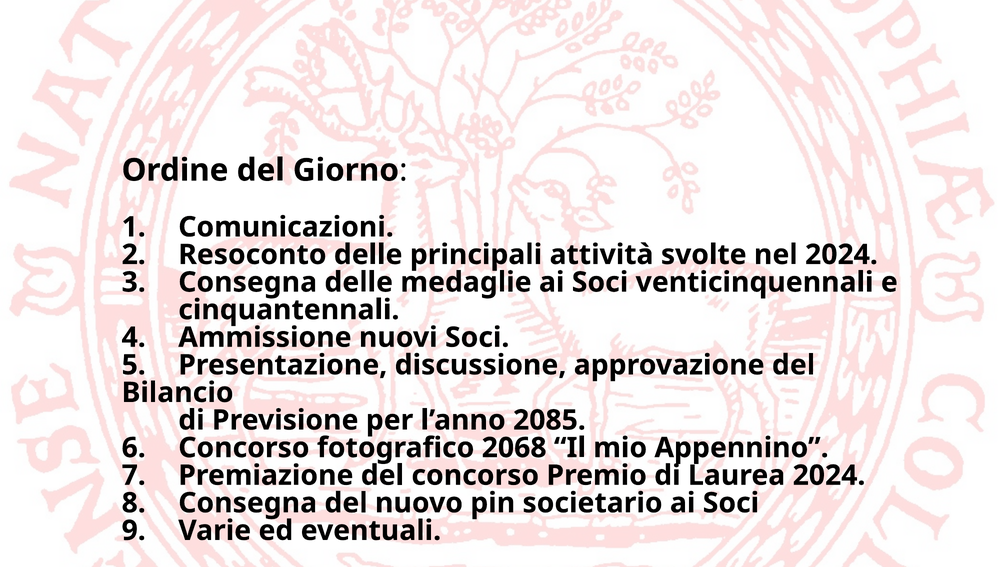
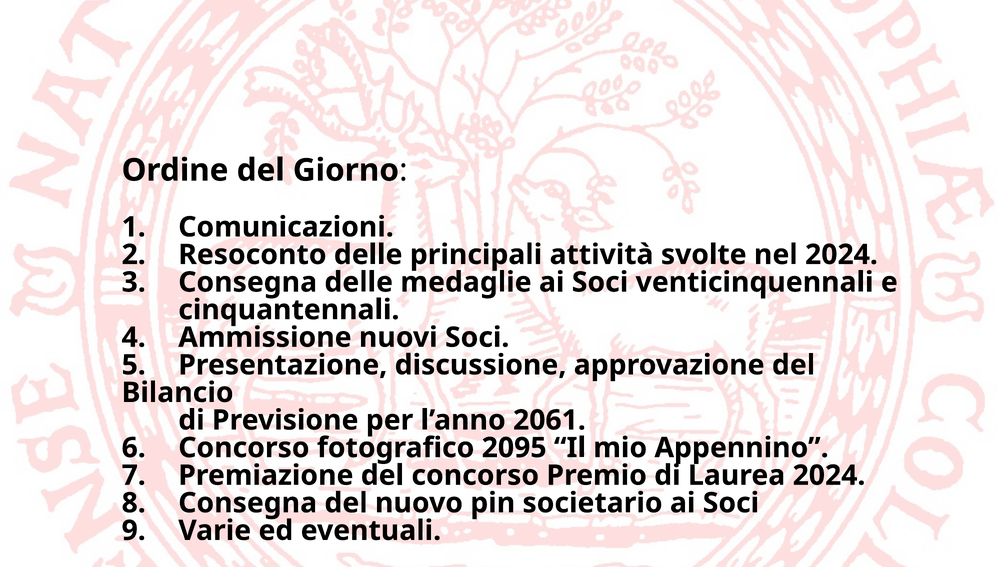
2085: 2085 -> 2061
2068: 2068 -> 2095
